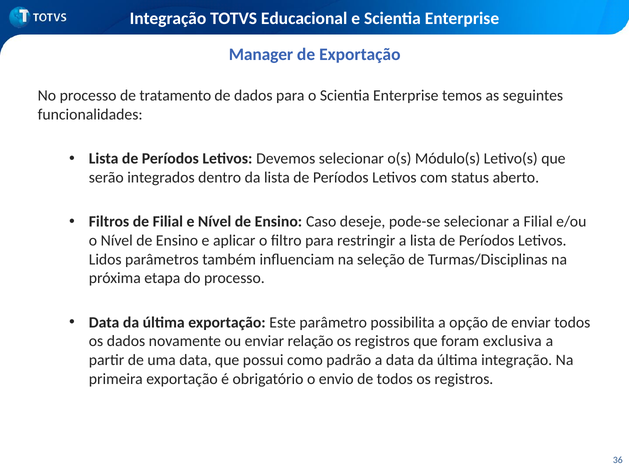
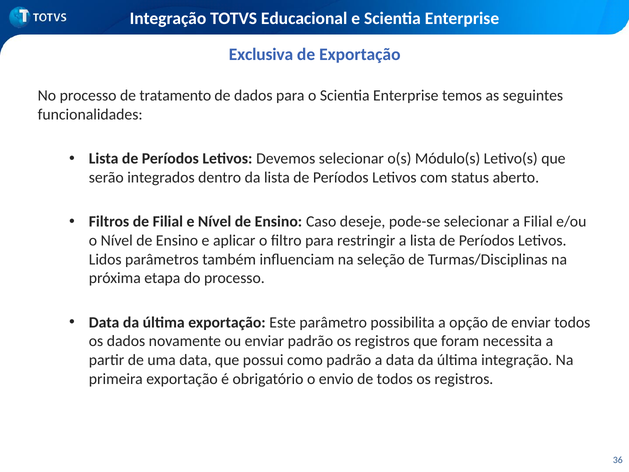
Manager: Manager -> Exclusiva
enviar relação: relação -> padrão
exclusiva: exclusiva -> necessita
